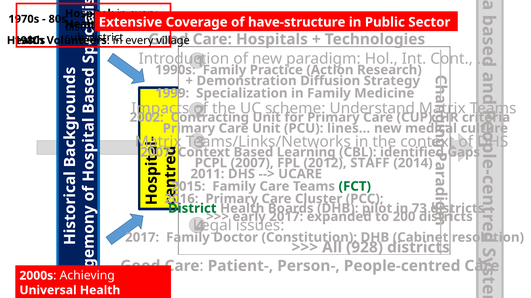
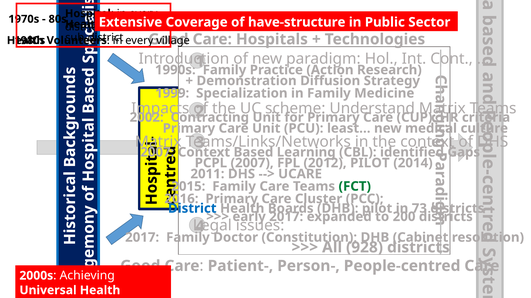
lines…: lines… -> least…
2012 STAFF: STAFF -> PILOT
District at (192, 209) colour: green -> blue
